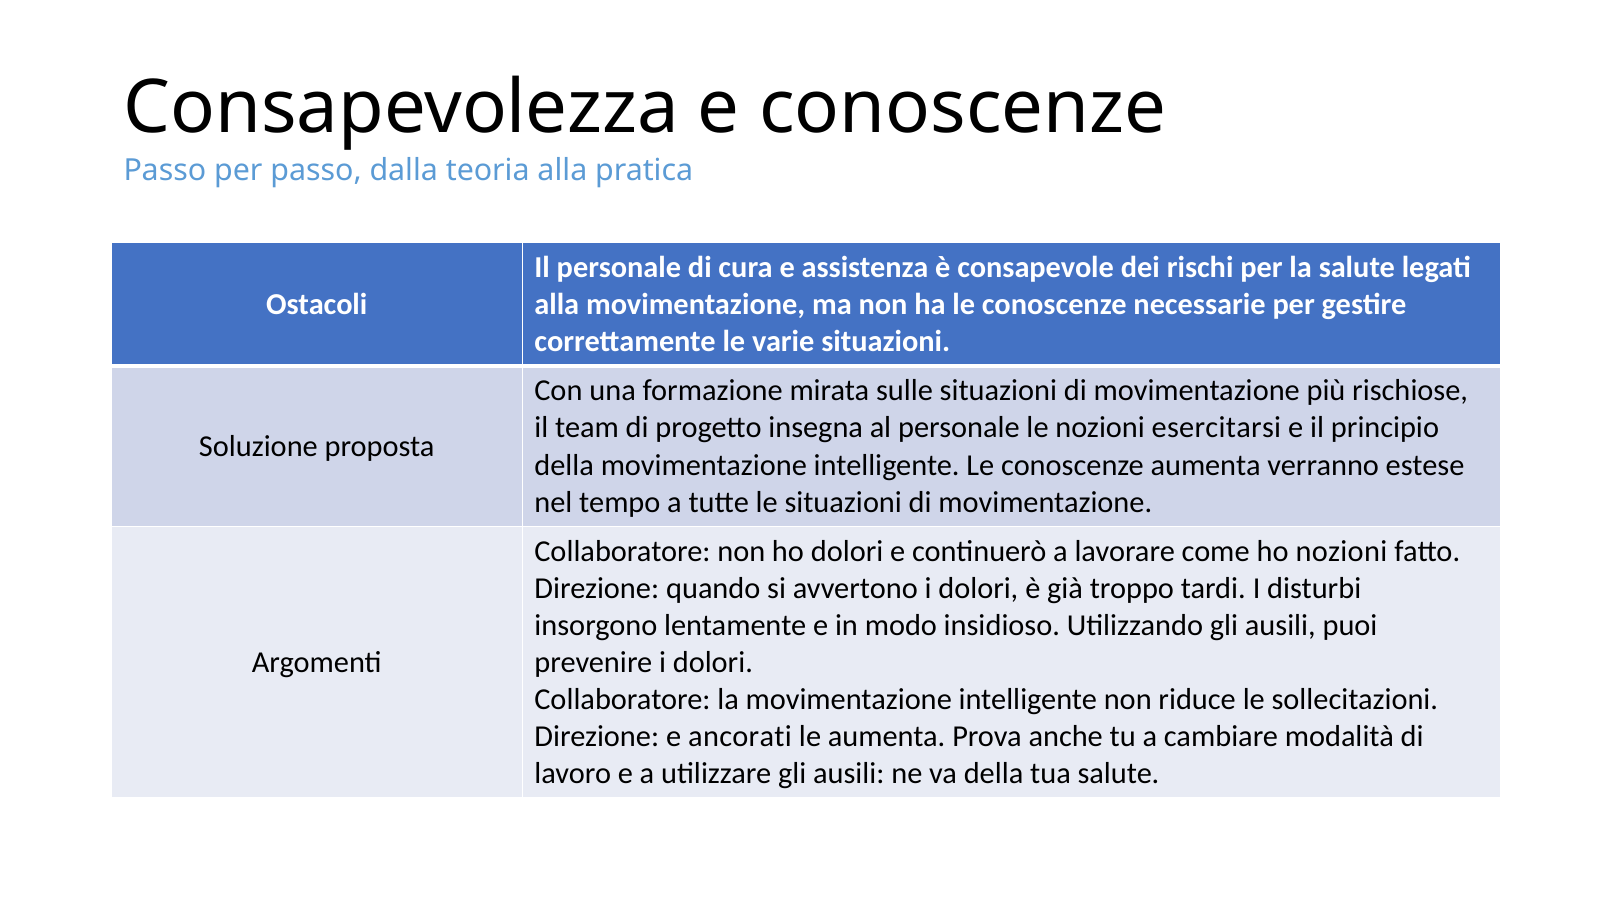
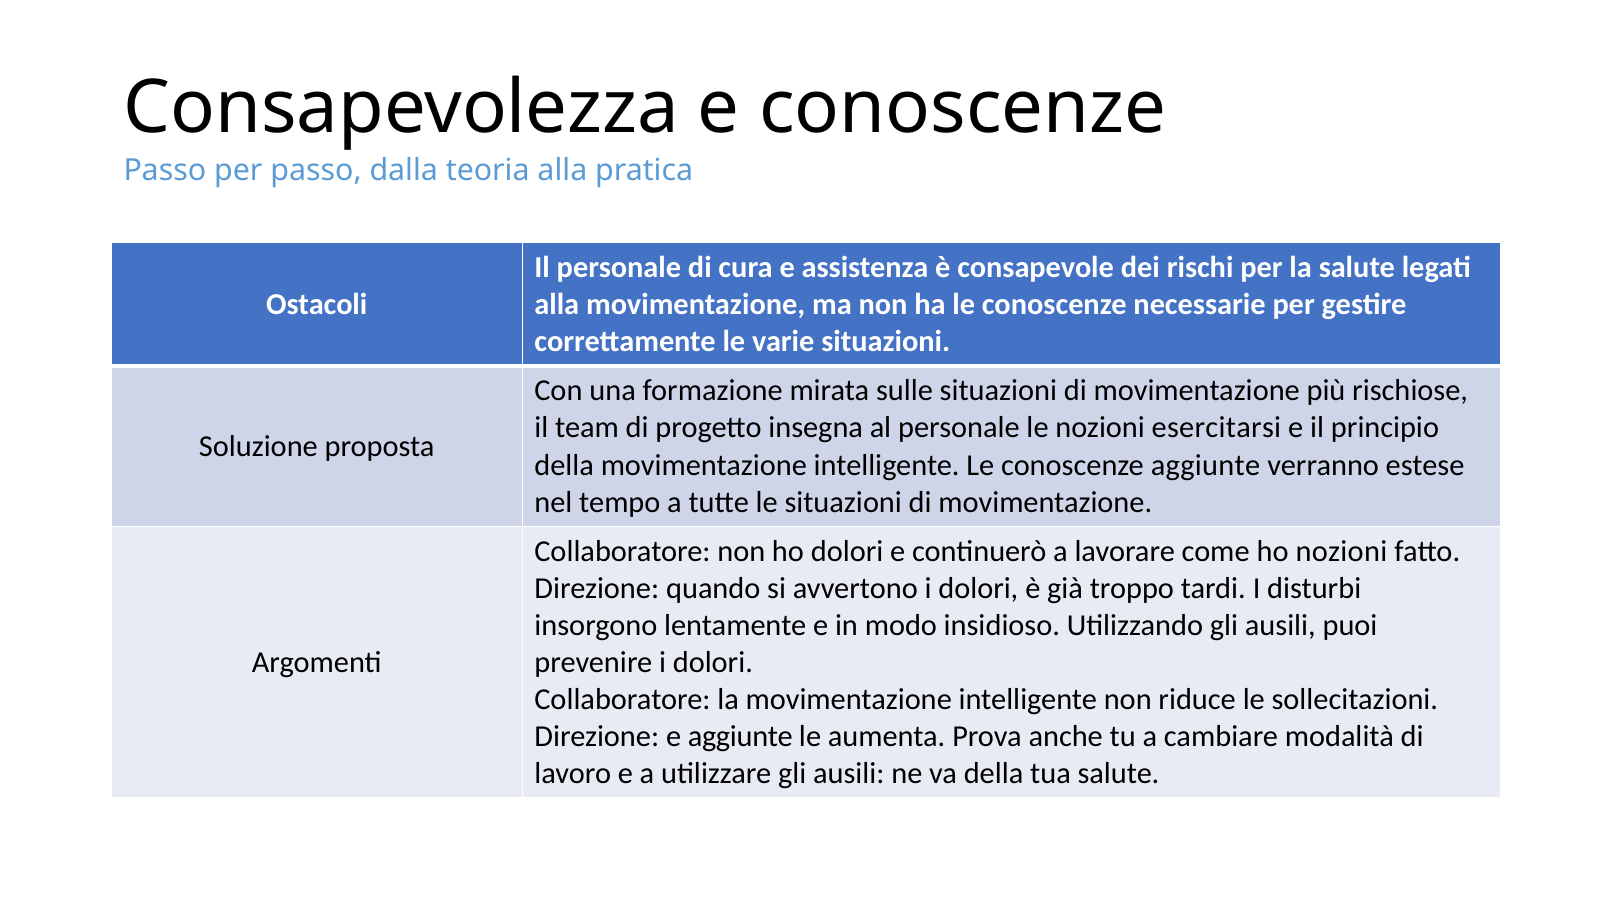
conoscenze aumenta: aumenta -> aggiunte
e ancorati: ancorati -> aggiunte
